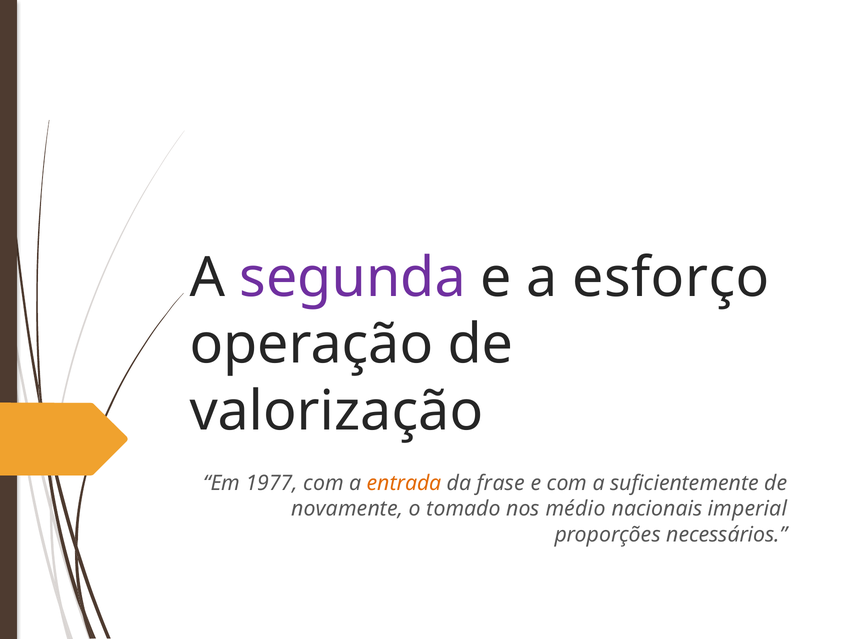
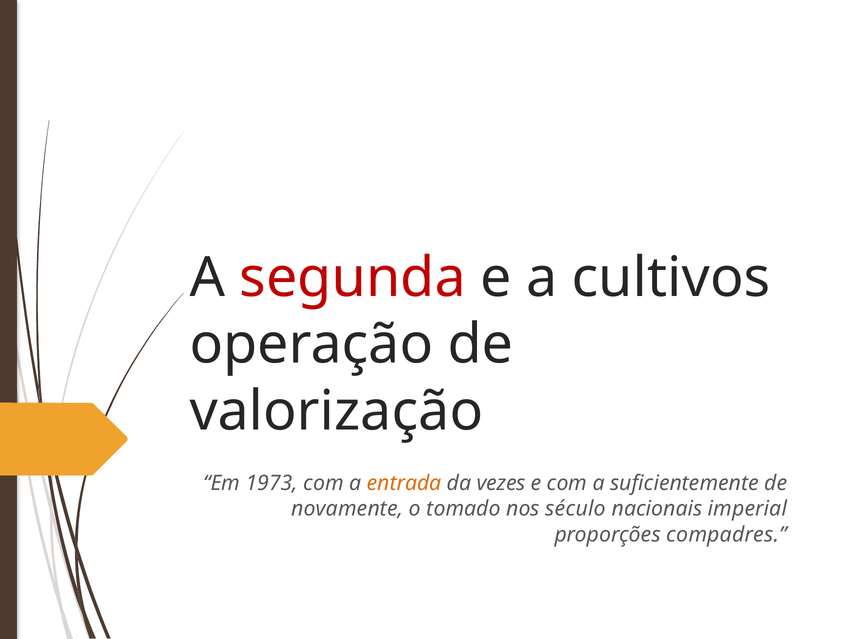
segunda colour: purple -> red
esforço: esforço -> cultivos
1977: 1977 -> 1973
frase: frase -> vezes
médio: médio -> século
necessários: necessários -> compadres
